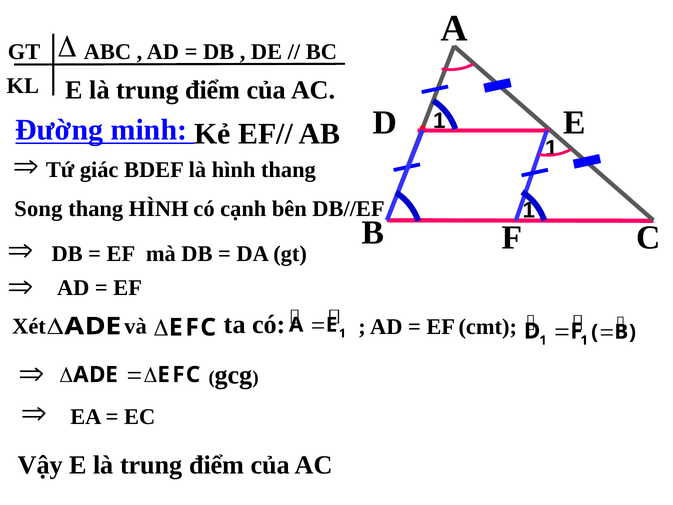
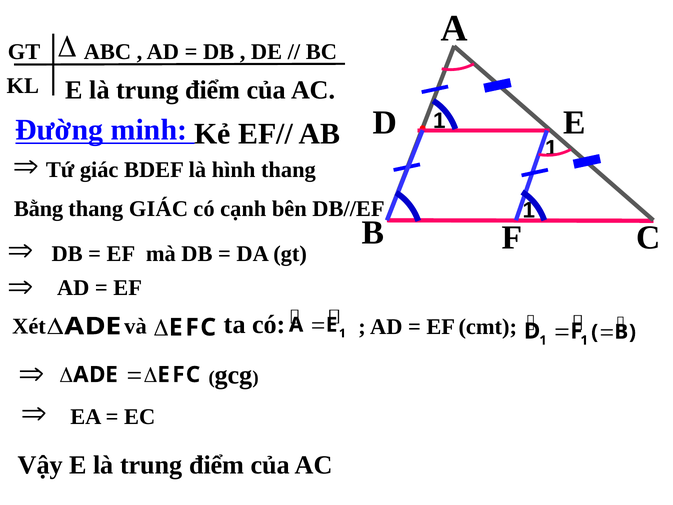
Song: Song -> Bằng
thang HÌNH: HÌNH -> GIÁC
